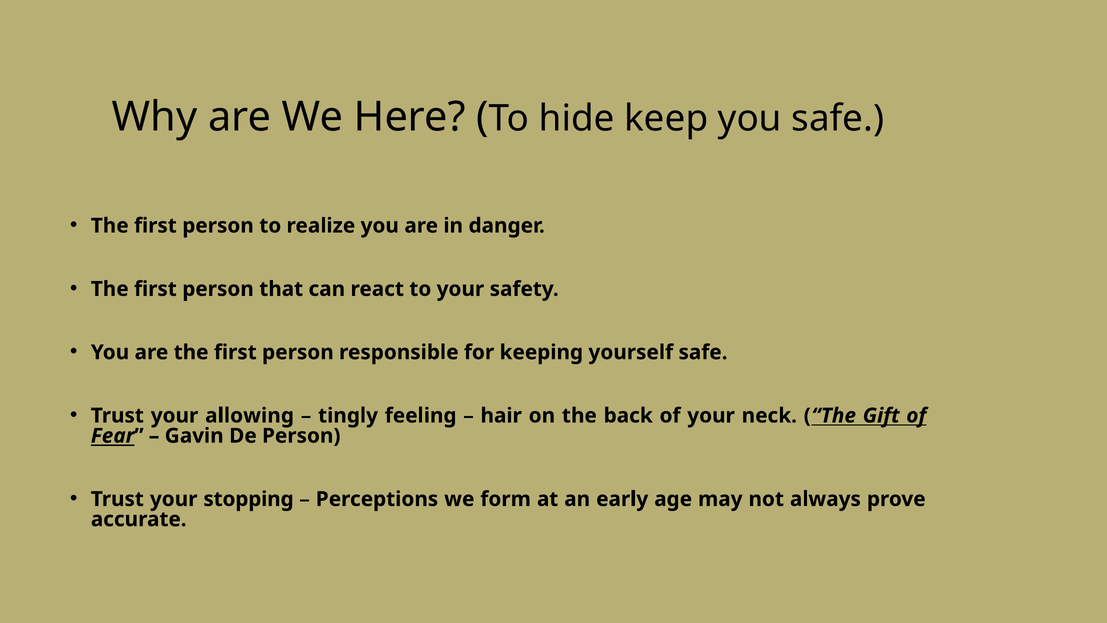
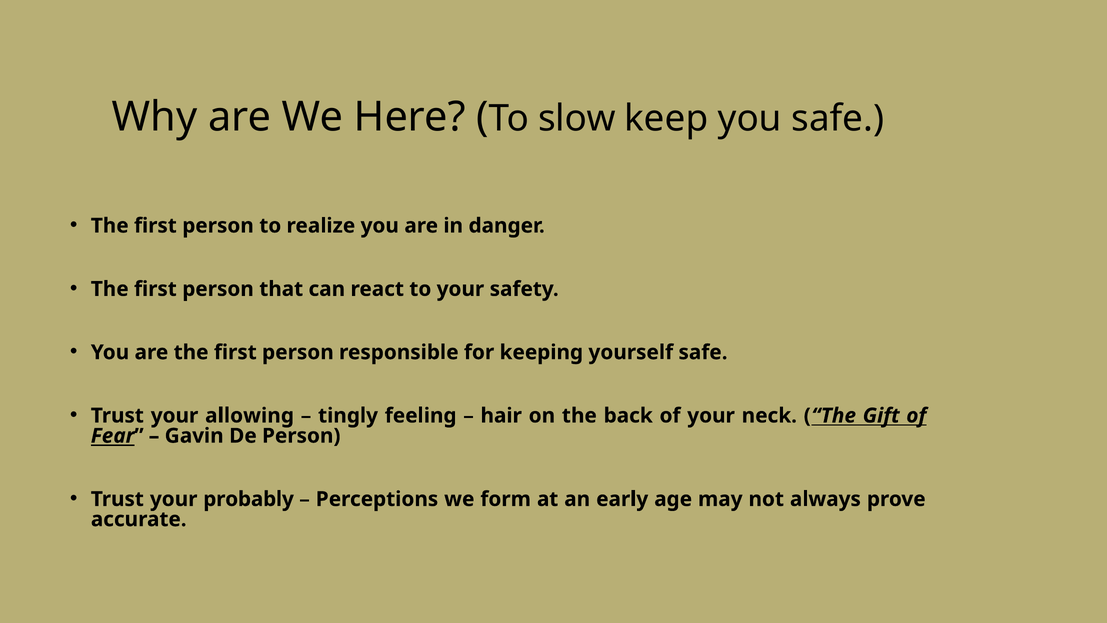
hide: hide -> slow
stopping: stopping -> probably
